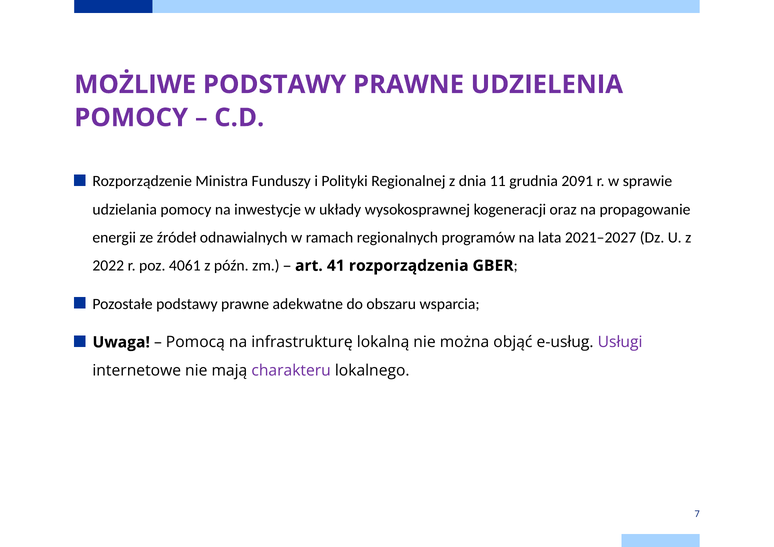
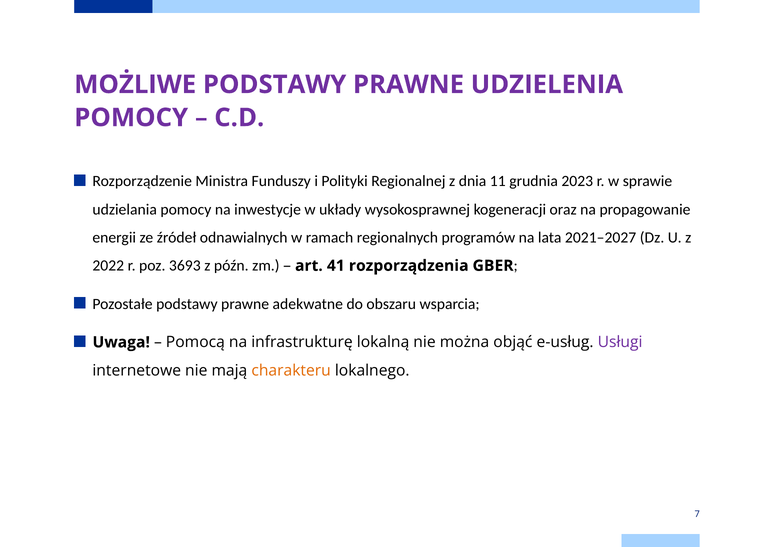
2091: 2091 -> 2023
4061: 4061 -> 3693
charakteru colour: purple -> orange
